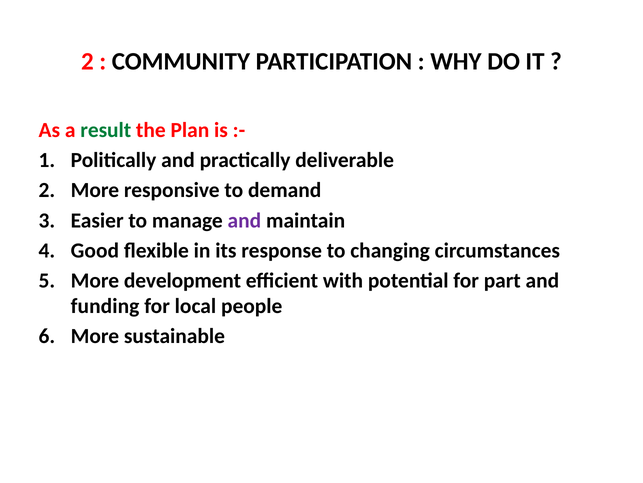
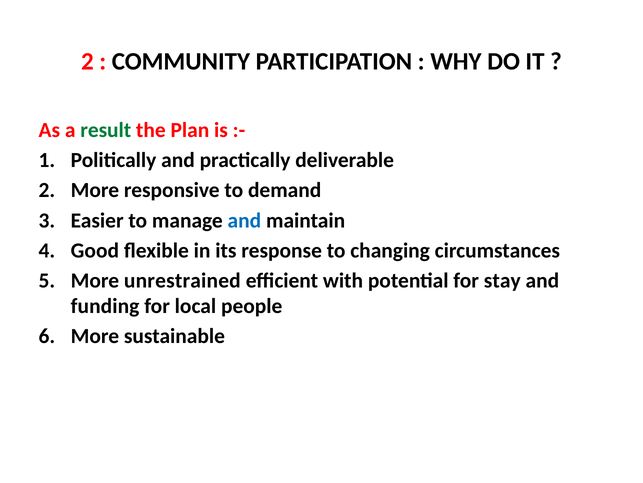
and at (244, 220) colour: purple -> blue
development: development -> unrestrained
part: part -> stay
